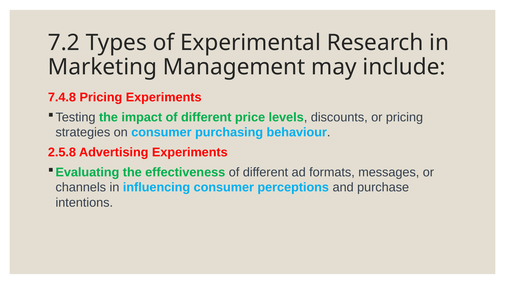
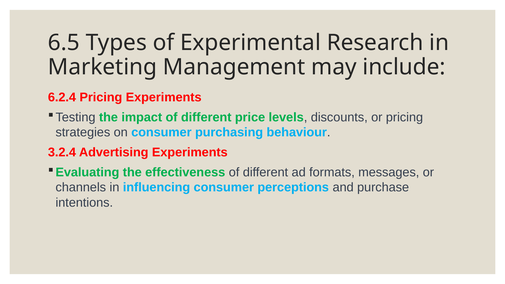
7.2: 7.2 -> 6.5
7.4.8: 7.4.8 -> 6.2.4
2.5.8: 2.5.8 -> 3.2.4
